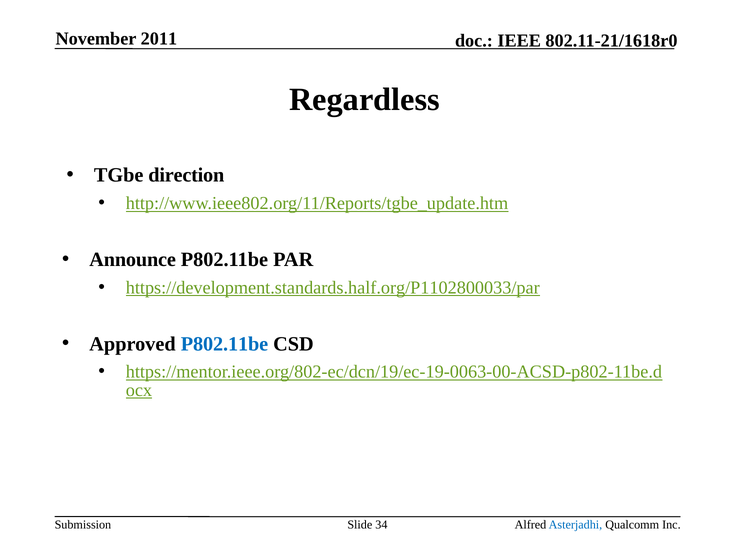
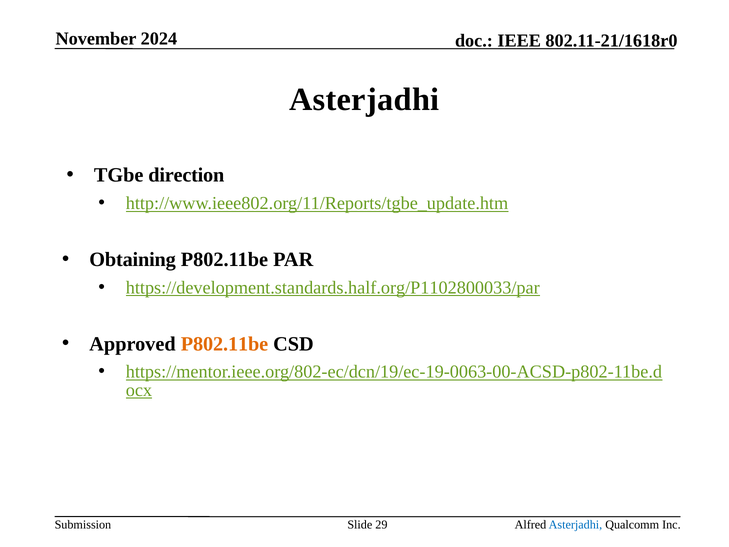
2011: 2011 -> 2024
Regardless at (364, 99): Regardless -> Asterjadhi
Announce: Announce -> Obtaining
P802.11be at (224, 344) colour: blue -> orange
34: 34 -> 29
